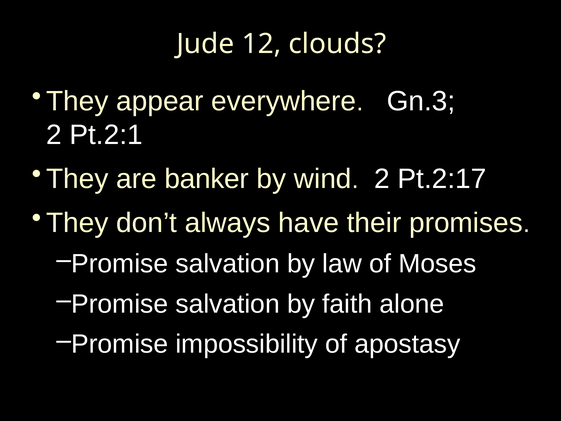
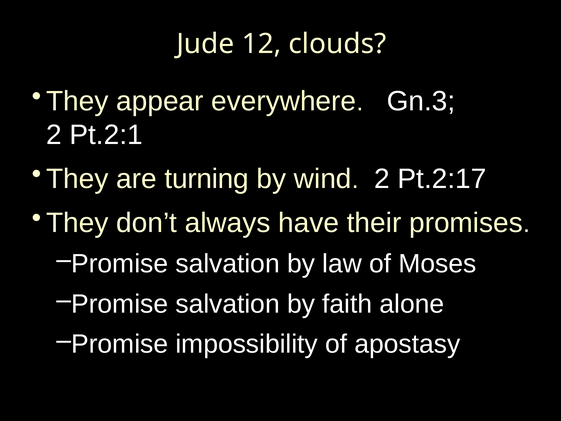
banker: banker -> turning
